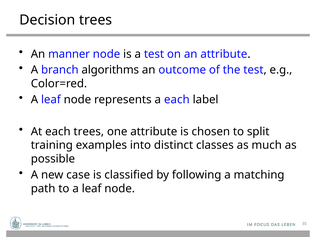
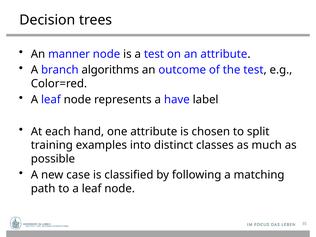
a each: each -> have
each trees: trees -> hand
